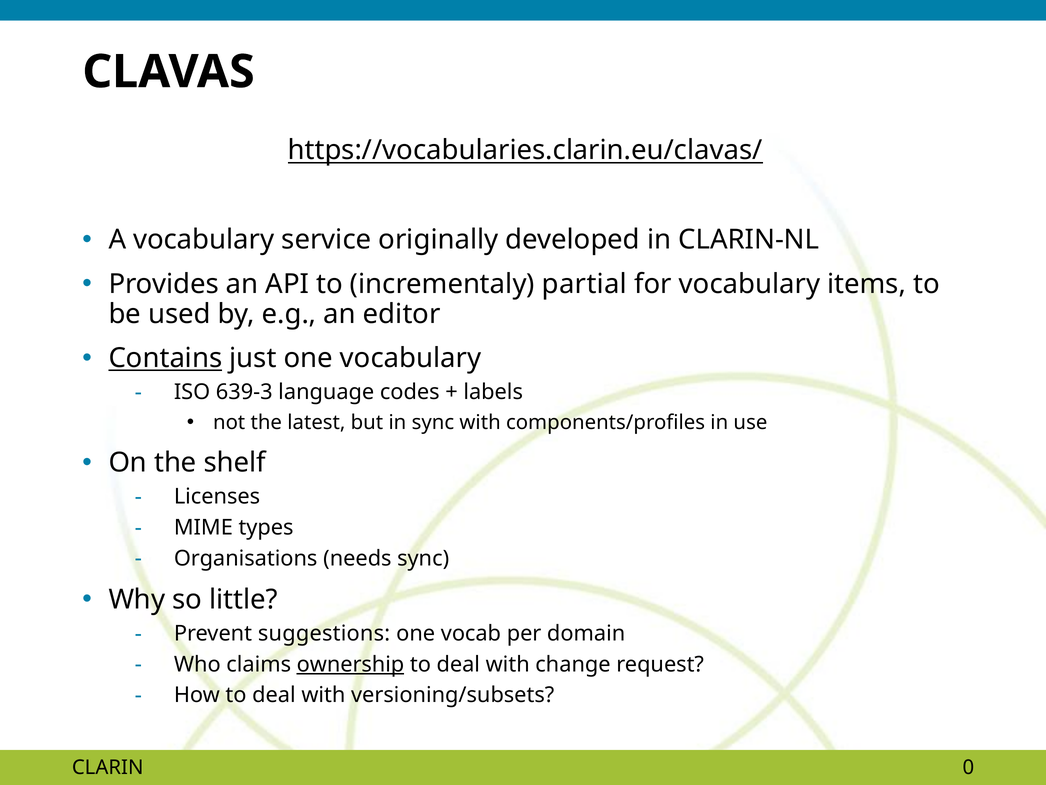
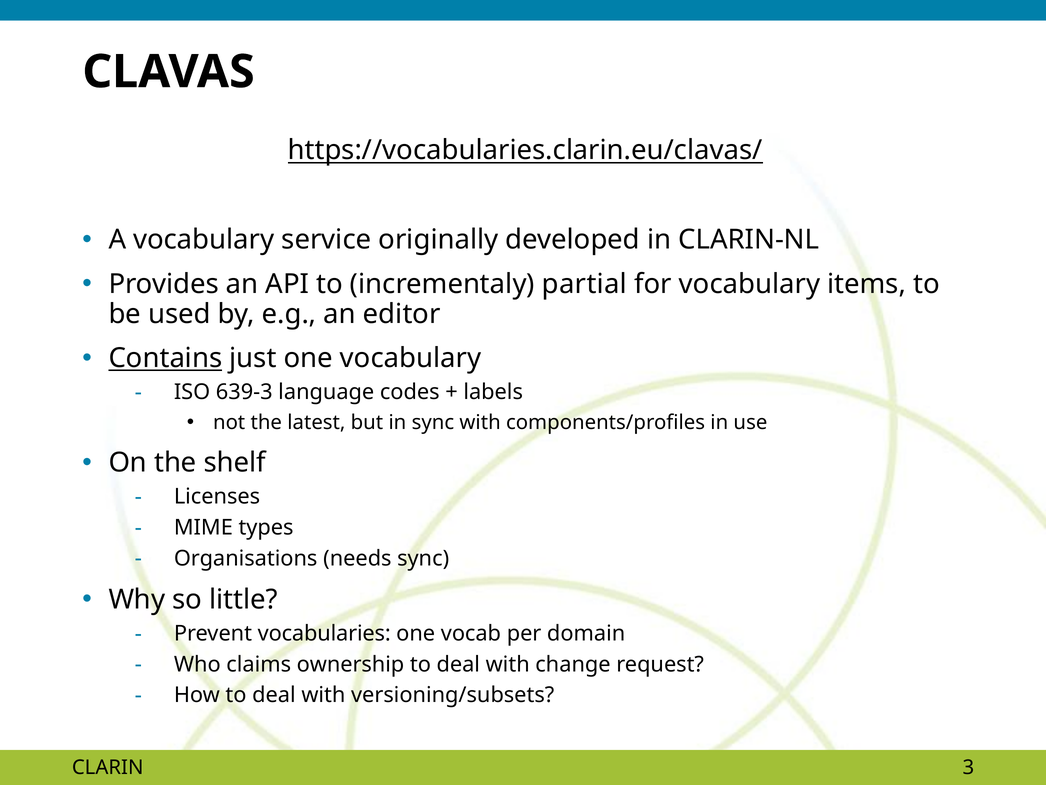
suggestions: suggestions -> vocabularies
ownership underline: present -> none
0: 0 -> 3
